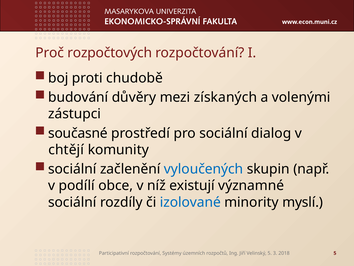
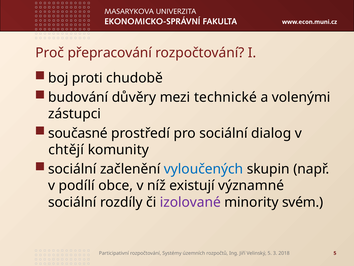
rozpočtových: rozpočtových -> přepracování
získaných: získaných -> technické
izolované colour: blue -> purple
myslí: myslí -> svém
